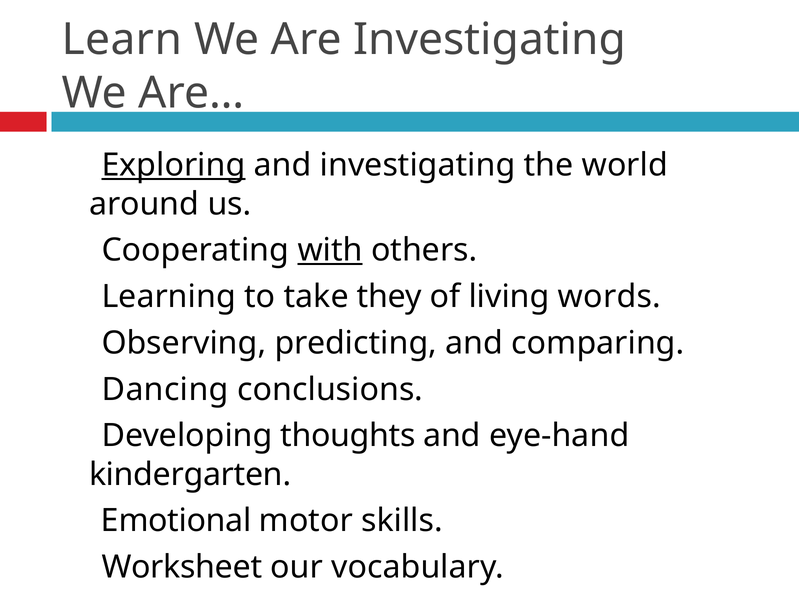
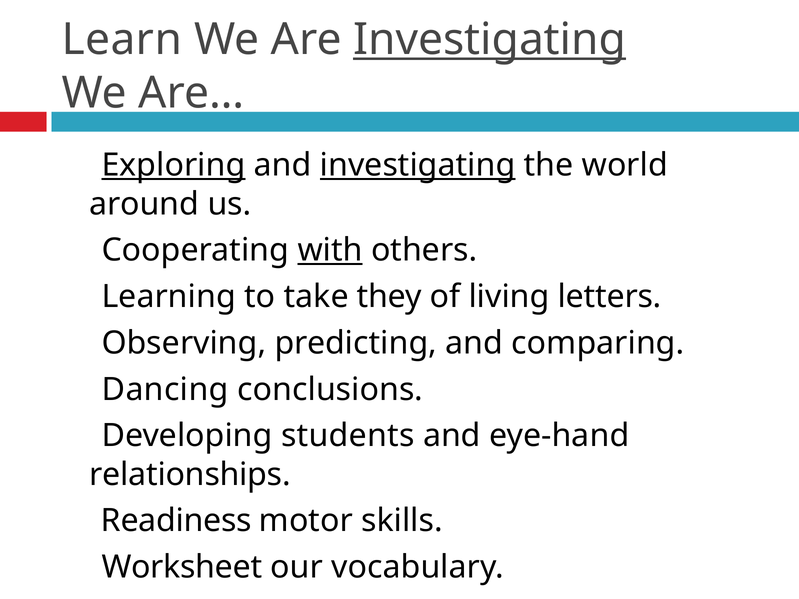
Investigating at (490, 40) underline: none -> present
investigating at (418, 165) underline: none -> present
words: words -> letters
thoughts: thoughts -> students
kindergarten: kindergarten -> relationships
Emotional: Emotional -> Readiness
